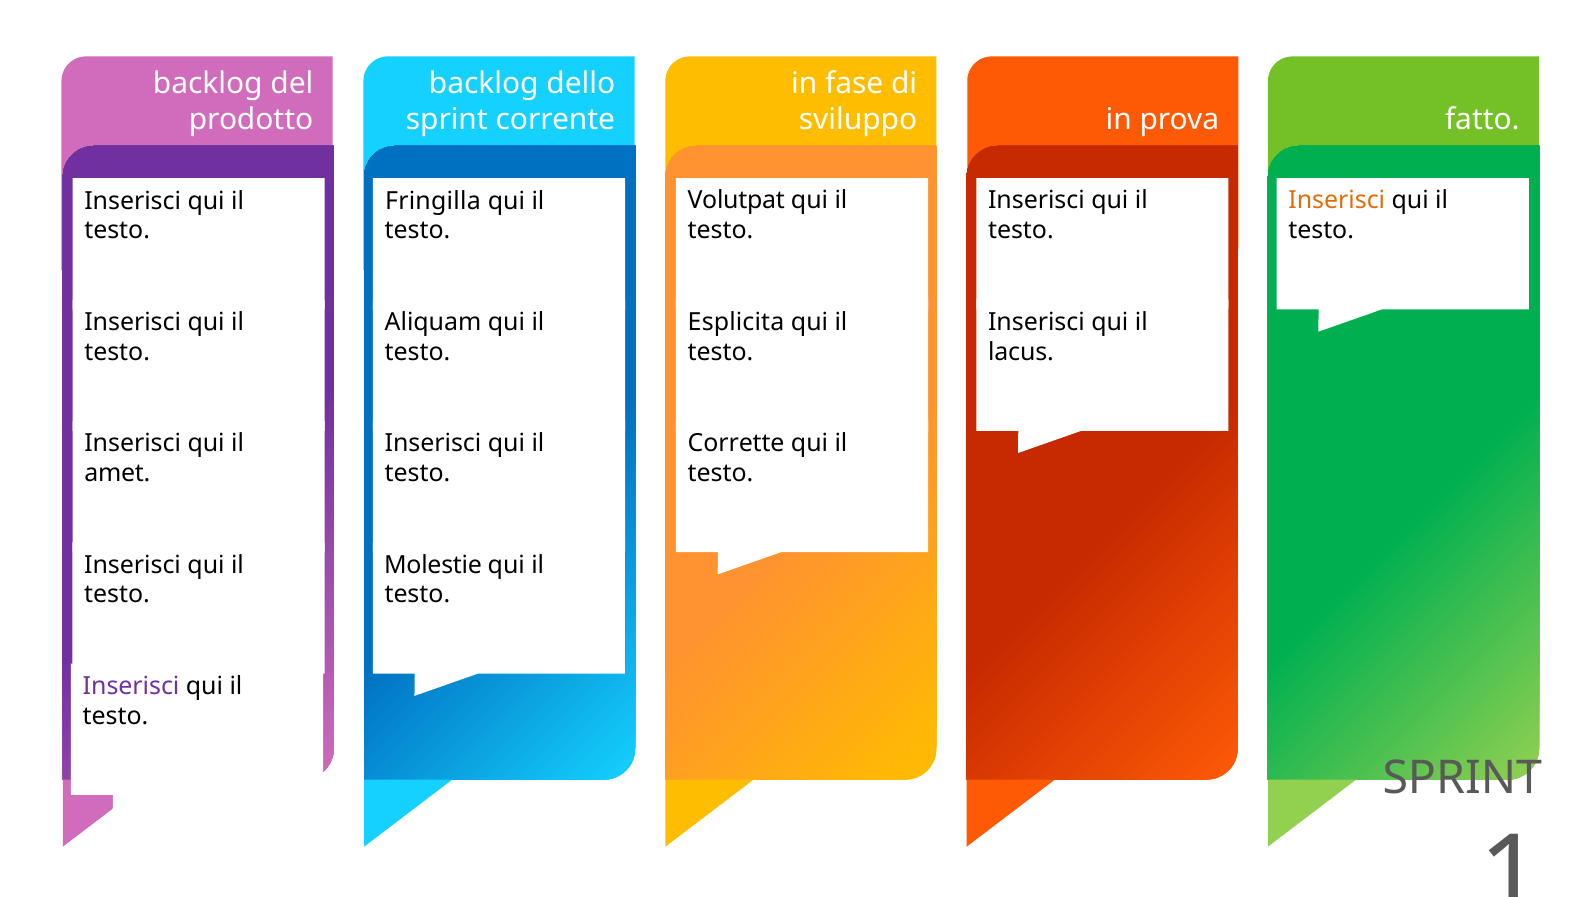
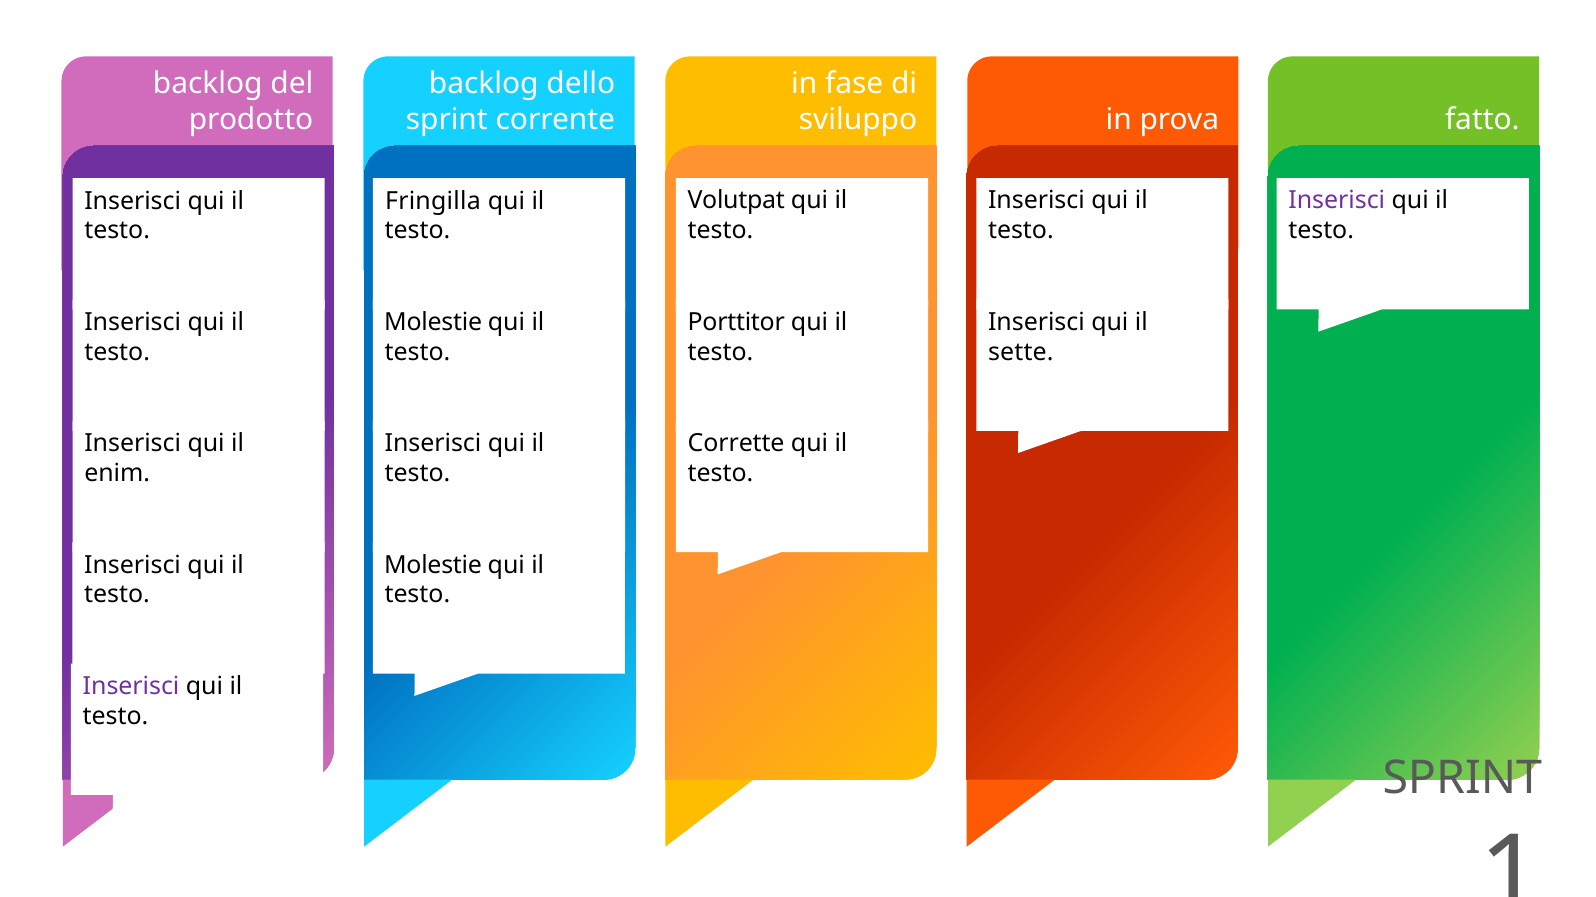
Inserisci at (1337, 201) colour: orange -> purple
Esplicita: Esplicita -> Porttitor
Aliquam at (433, 322): Aliquam -> Molestie
lacus: lacus -> sette
amet: amet -> enim
